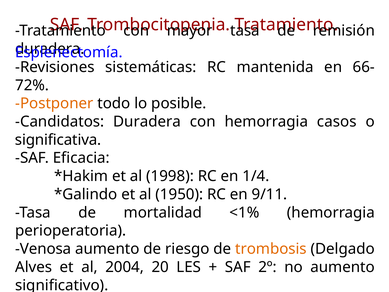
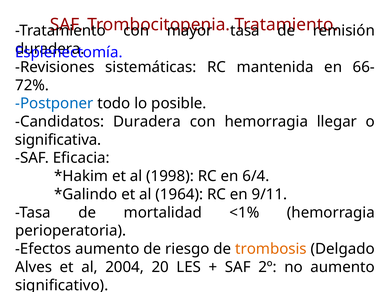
Postponer colour: orange -> blue
casos: casos -> llegar
1/4: 1/4 -> 6/4
1950: 1950 -> 1964
Venosa: Venosa -> Efectos
